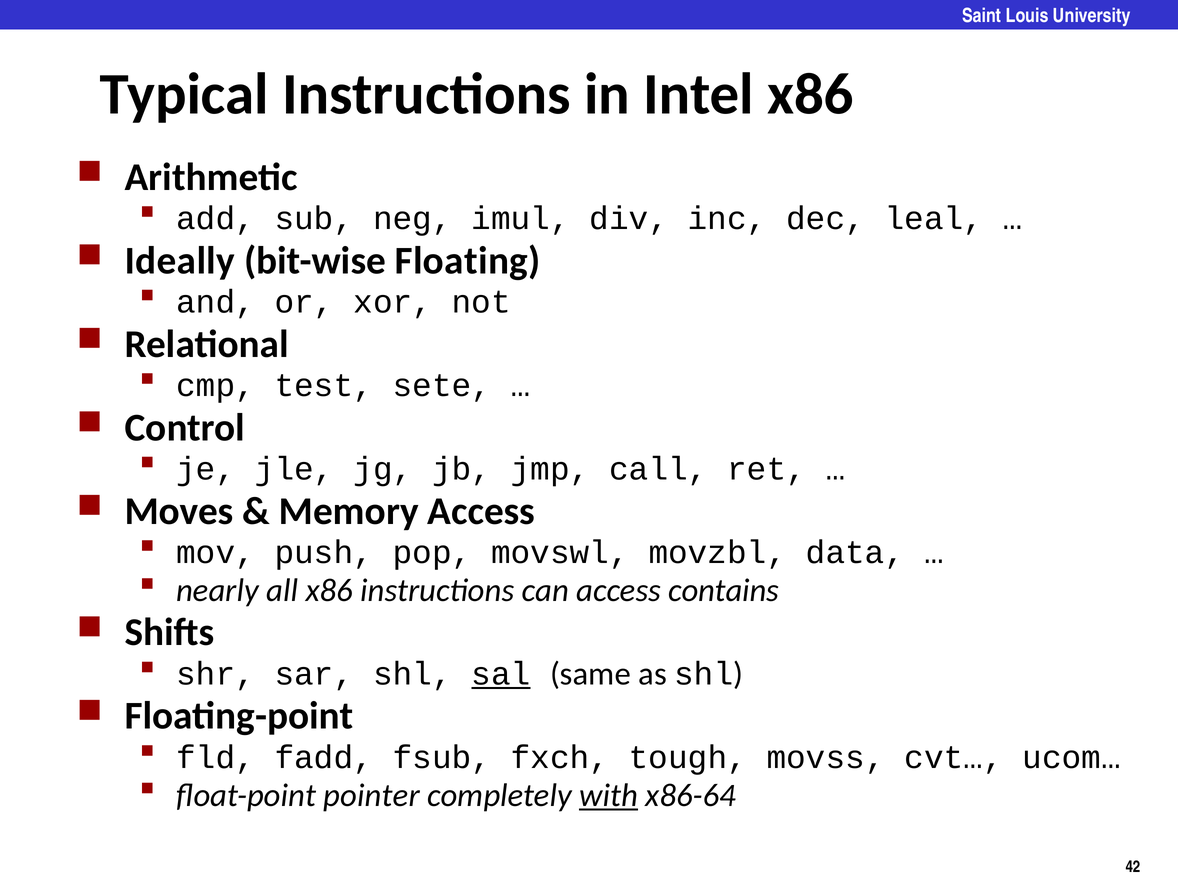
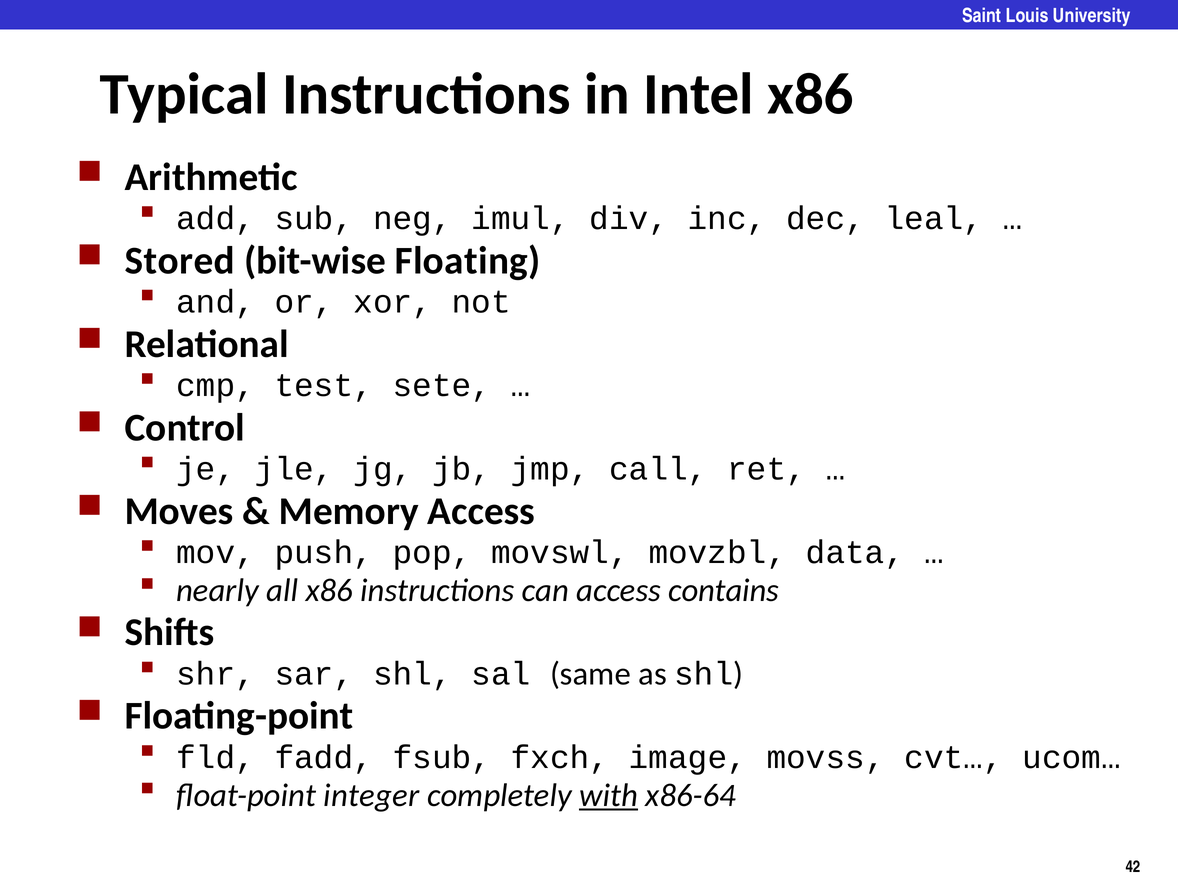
Ideally: Ideally -> Stored
sal underline: present -> none
tough: tough -> image
pointer: pointer -> integer
